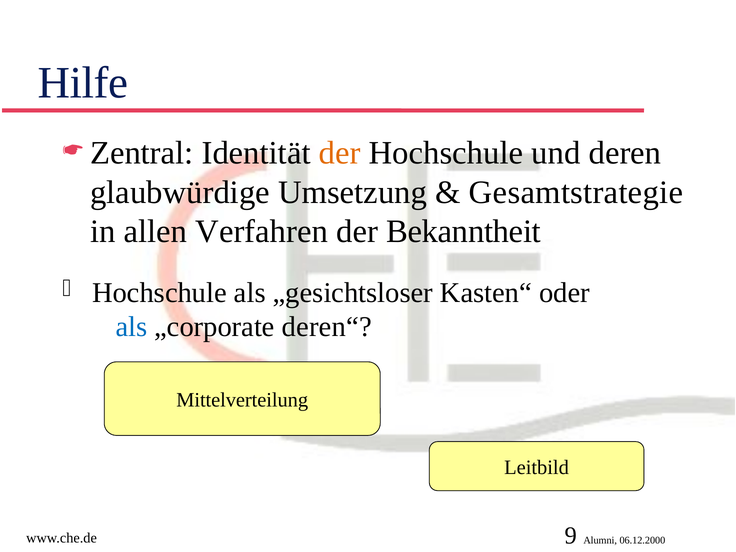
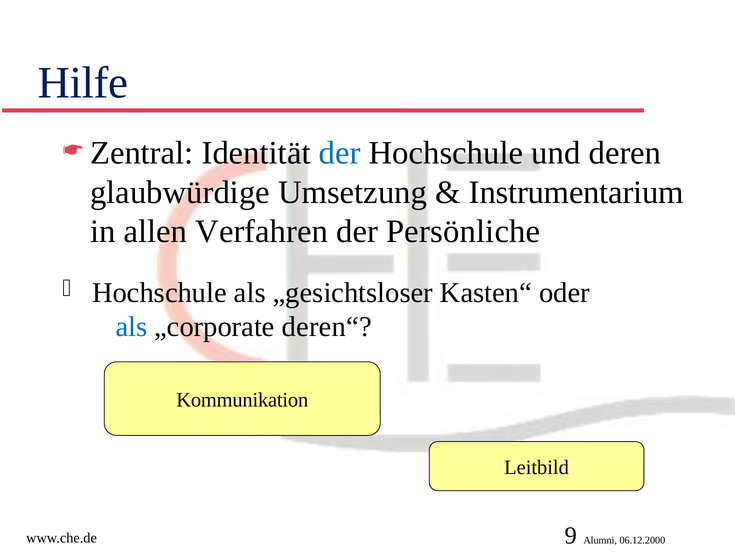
der at (340, 153) colour: orange -> blue
Gesamtstrategie: Gesamtstrategie -> Instrumentarium
Bekanntheit: Bekanntheit -> Persönliche
Mittelverteilung: Mittelverteilung -> Kommunikation
